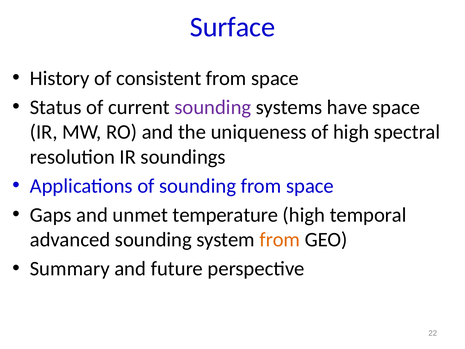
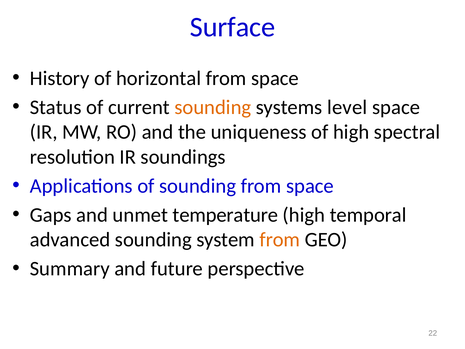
consistent: consistent -> horizontal
sounding at (213, 107) colour: purple -> orange
have: have -> level
